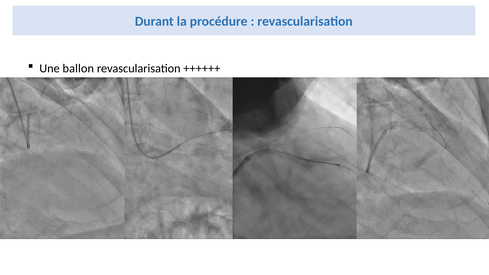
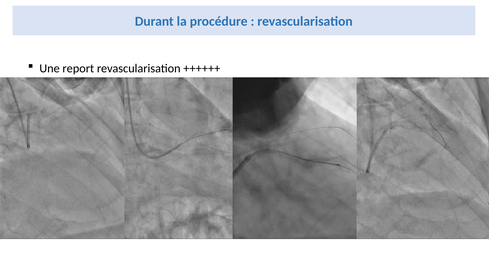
ballon: ballon -> report
